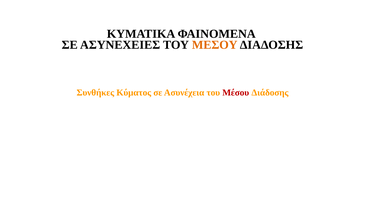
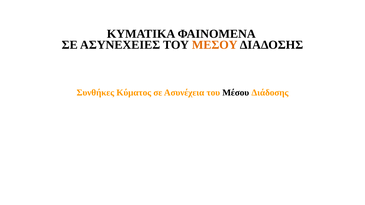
Μέσου colour: red -> black
